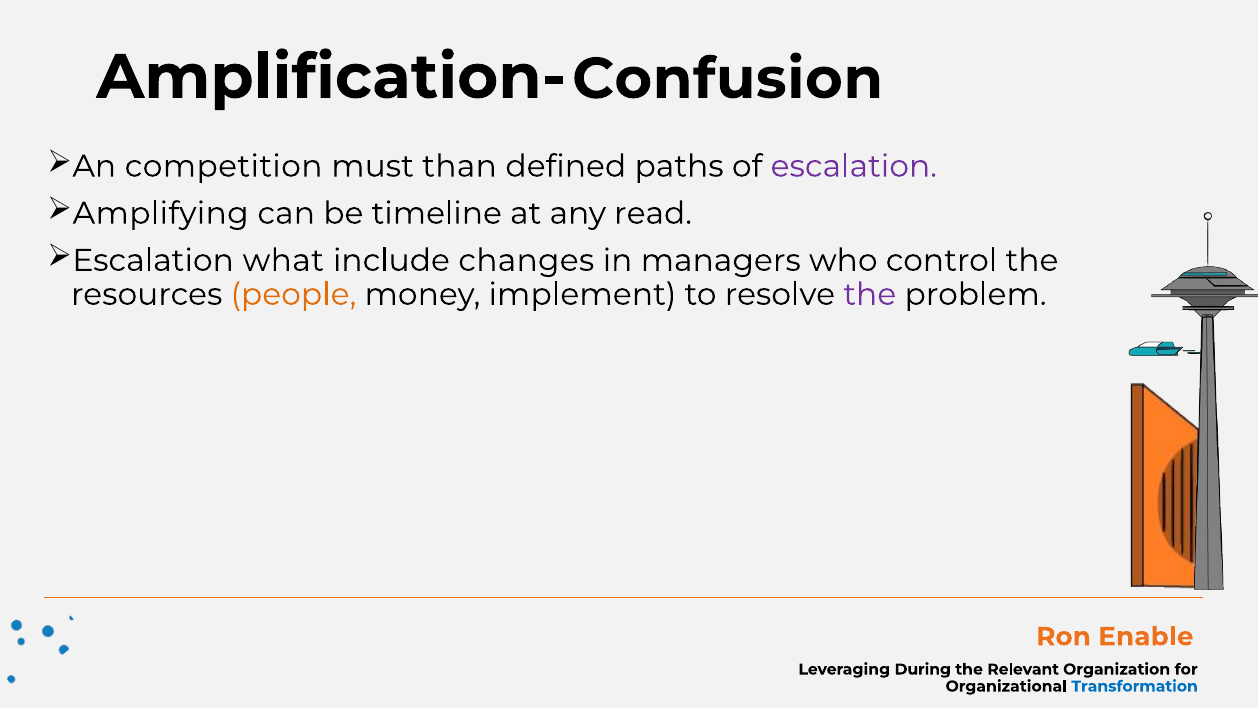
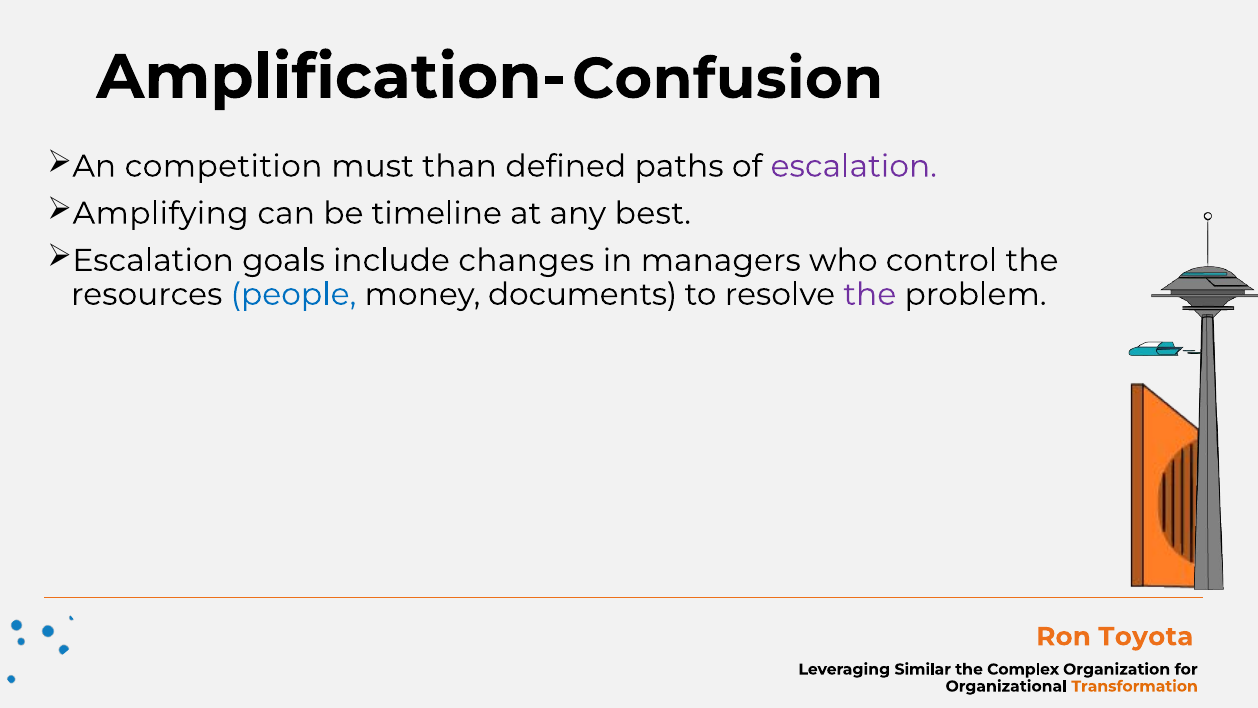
read: read -> best
what: what -> goals
people colour: orange -> blue
implement: implement -> documents
Enable: Enable -> Toyota
During: During -> Similar
Relevant: Relevant -> Complex
Transformation colour: blue -> orange
